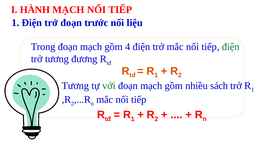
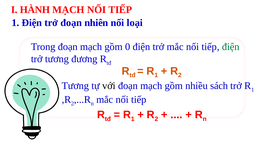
trước: trước -> nhiên
liệu: liệu -> loại
4: 4 -> 0
với colour: green -> black
